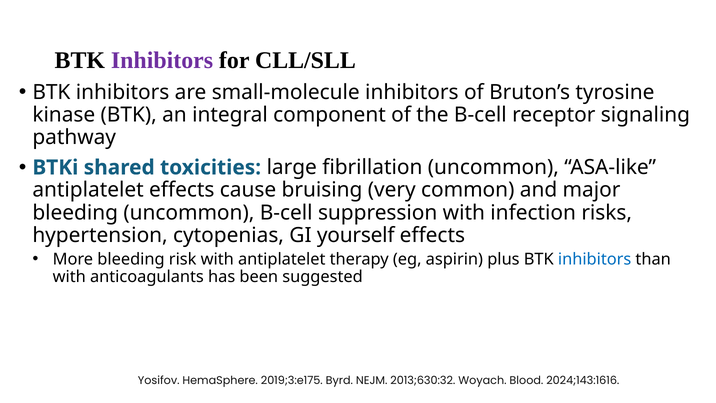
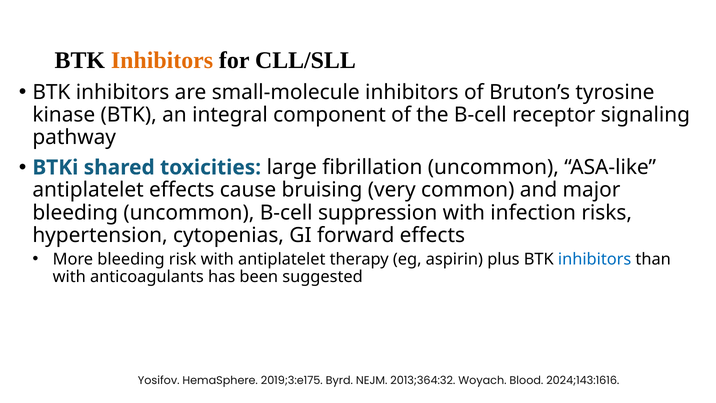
Inhibitors at (162, 60) colour: purple -> orange
yourself: yourself -> forward
2013;630:32: 2013;630:32 -> 2013;364:32
